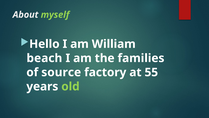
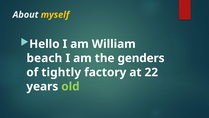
myself colour: light green -> yellow
families: families -> genders
source: source -> tightly
55: 55 -> 22
